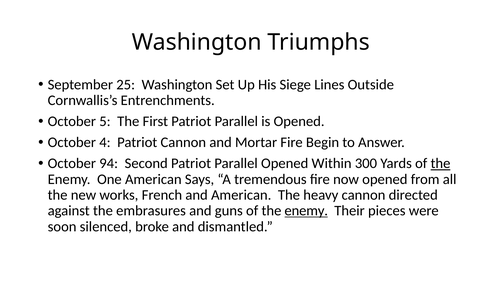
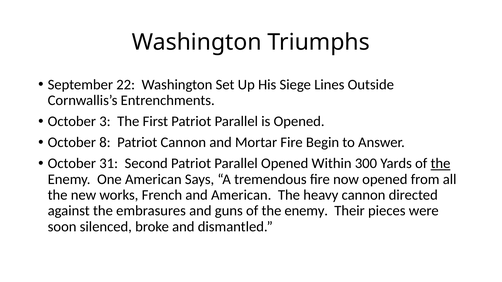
25: 25 -> 22
5: 5 -> 3
4: 4 -> 8
94: 94 -> 31
enemy at (306, 211) underline: present -> none
